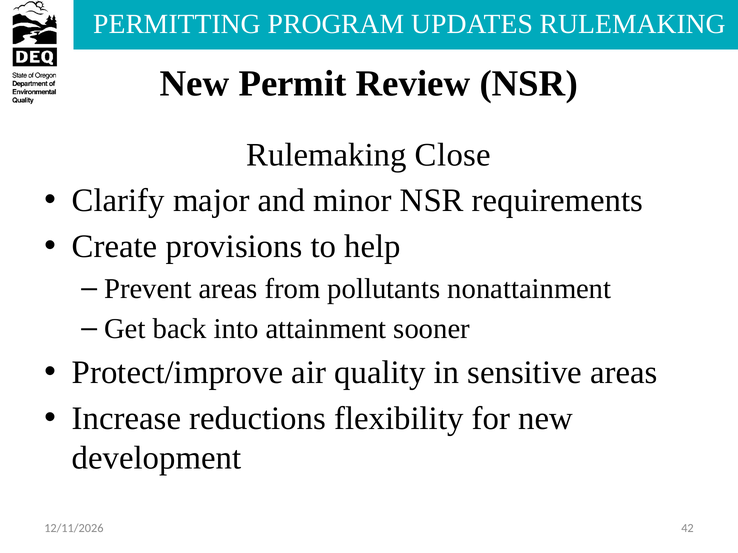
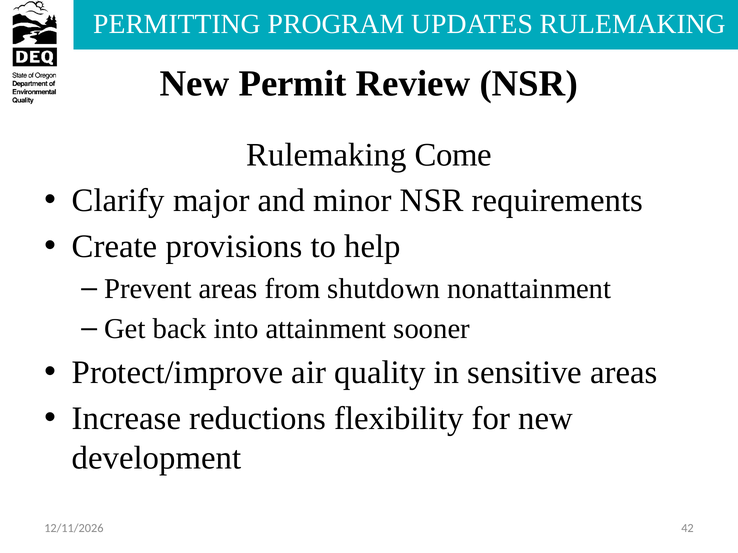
Close: Close -> Come
pollutants: pollutants -> shutdown
